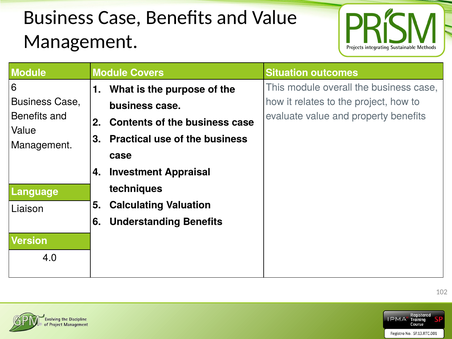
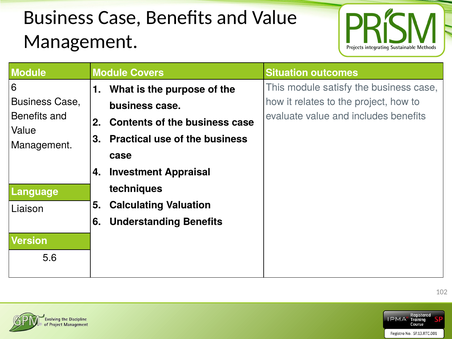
overall: overall -> satisfy
property: property -> includes
4.0: 4.0 -> 5.6
